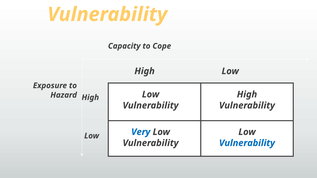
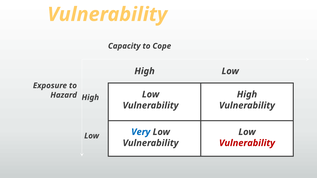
Vulnerability at (247, 143) colour: blue -> red
